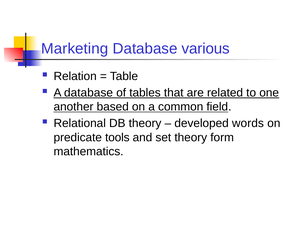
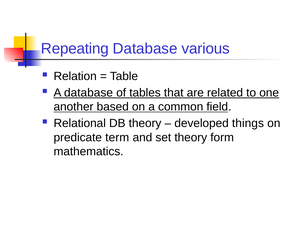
Marketing: Marketing -> Repeating
words: words -> things
tools: tools -> term
